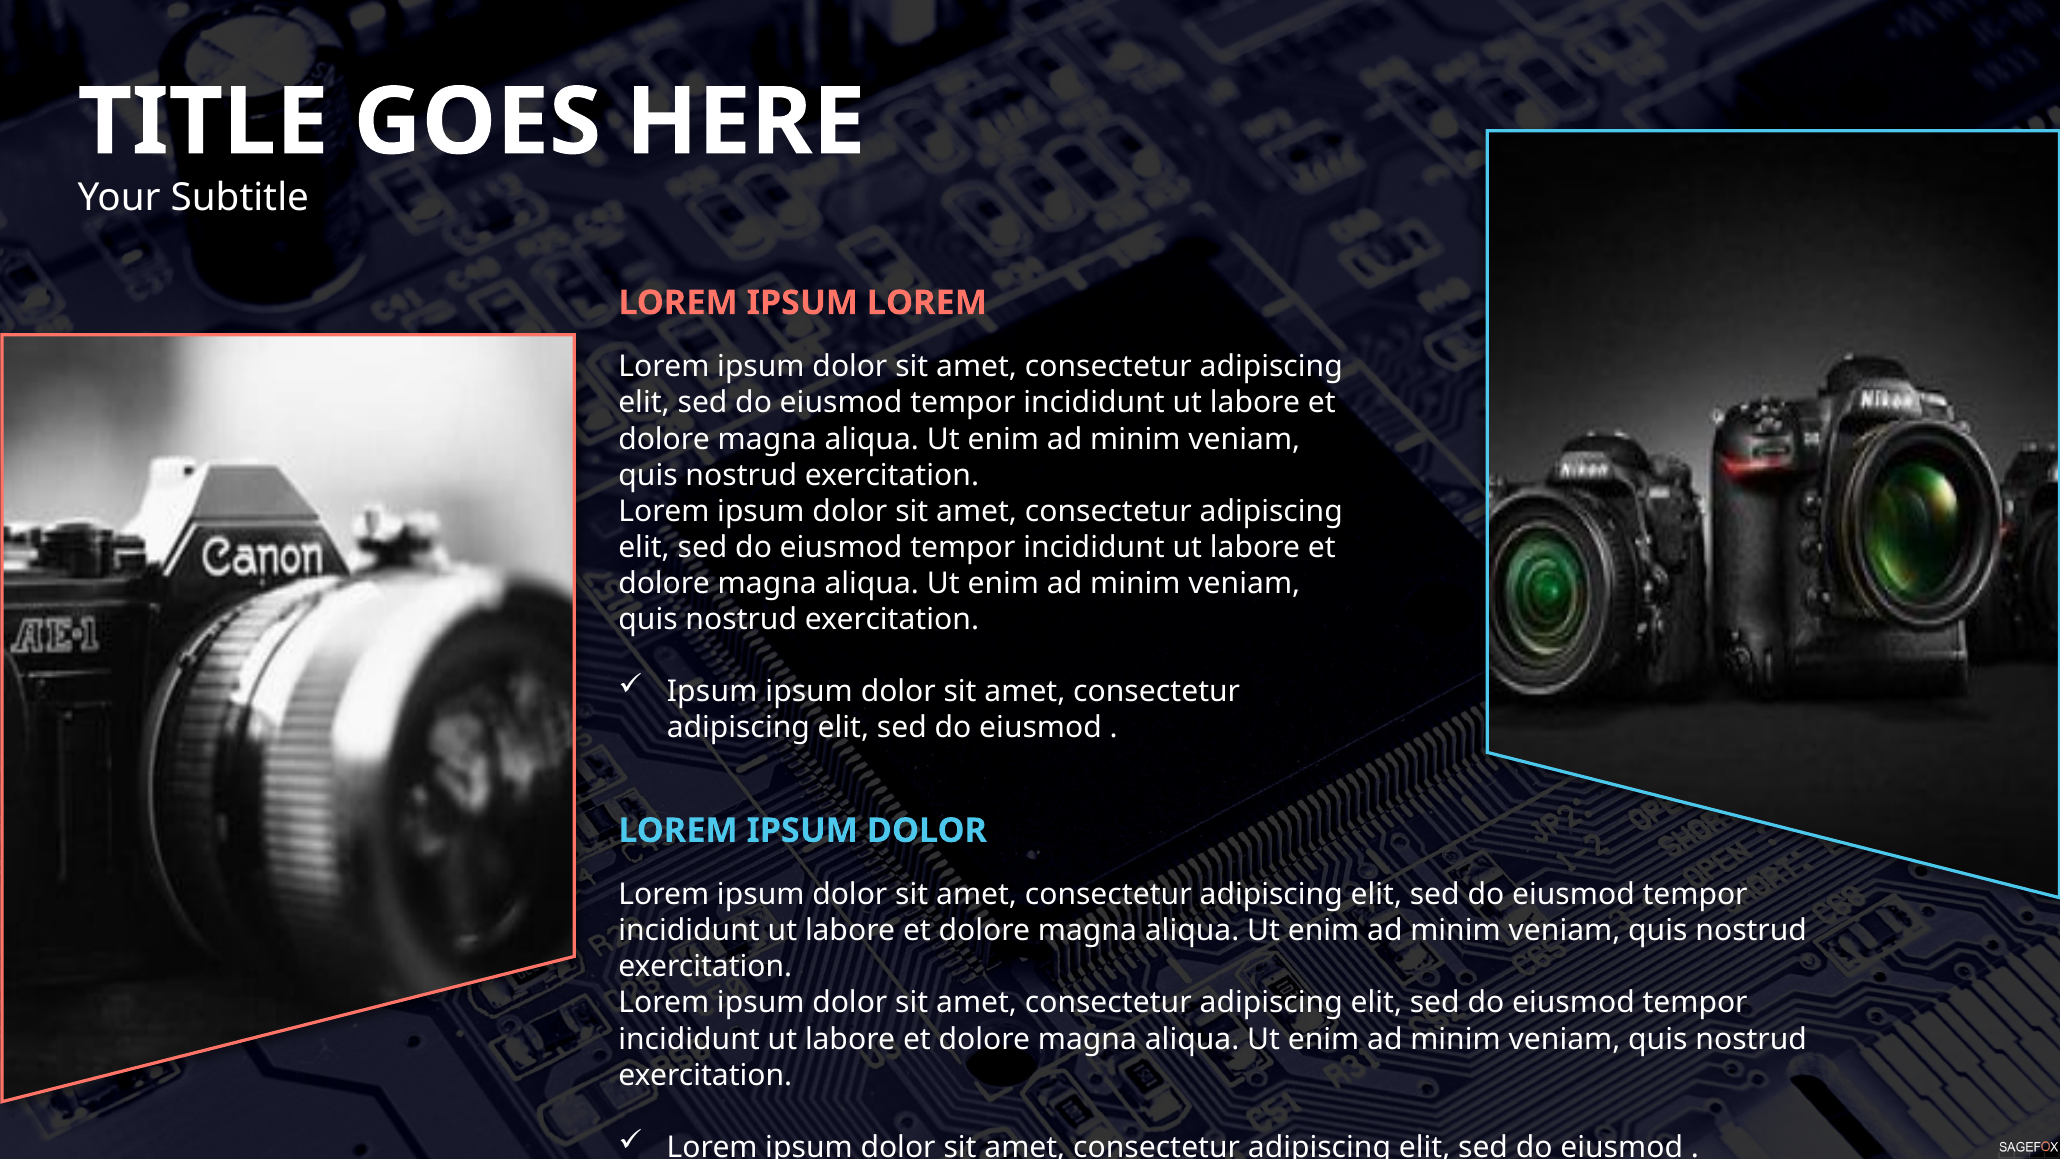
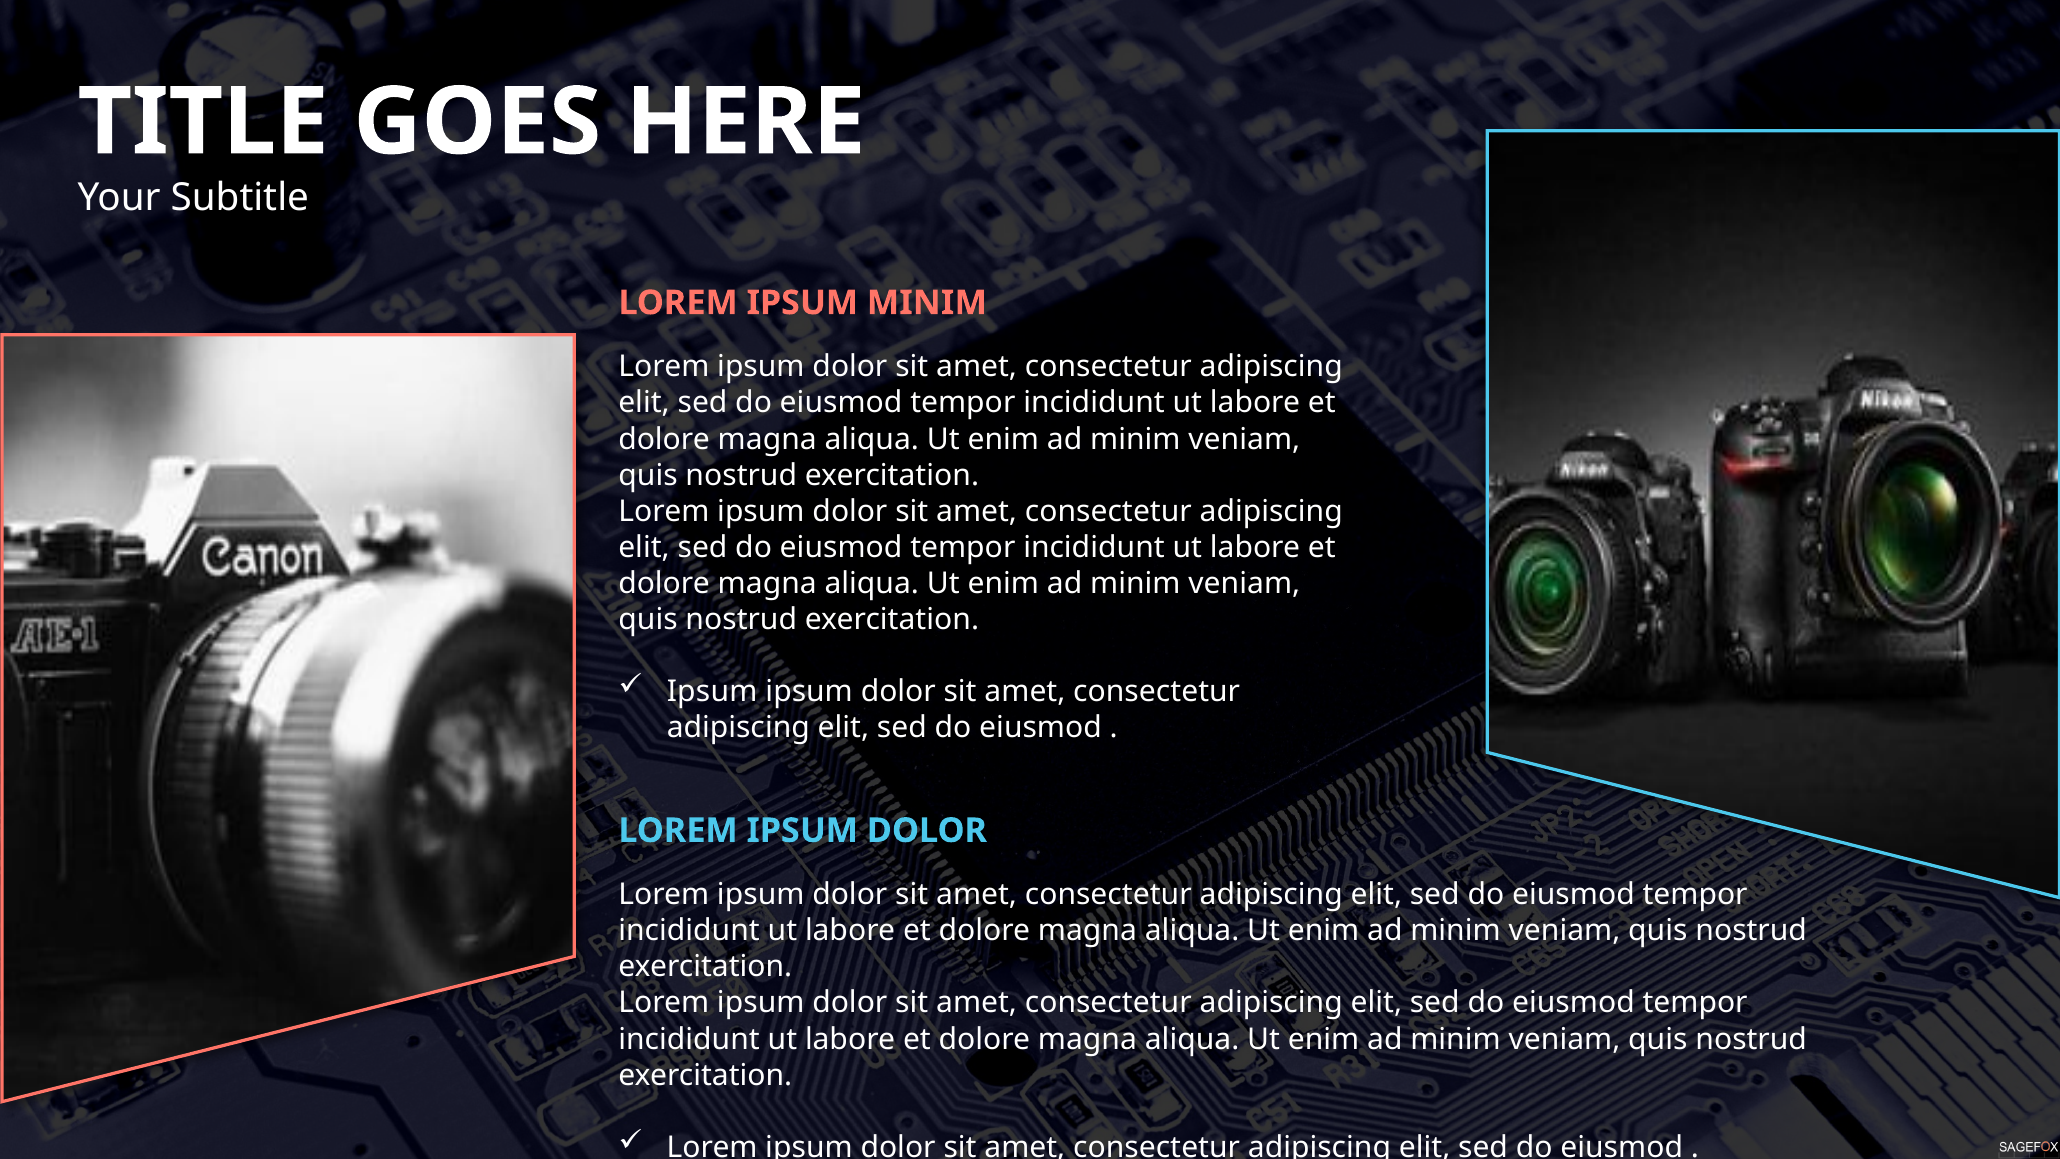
IPSUM LOREM: LOREM -> MINIM
